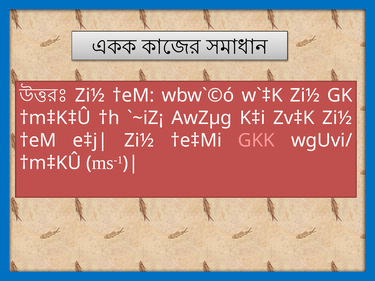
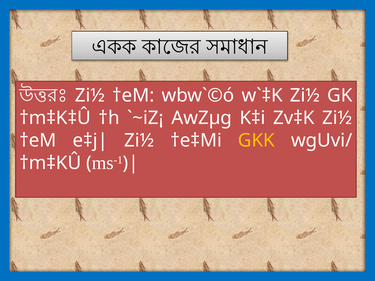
GKK colour: pink -> yellow
